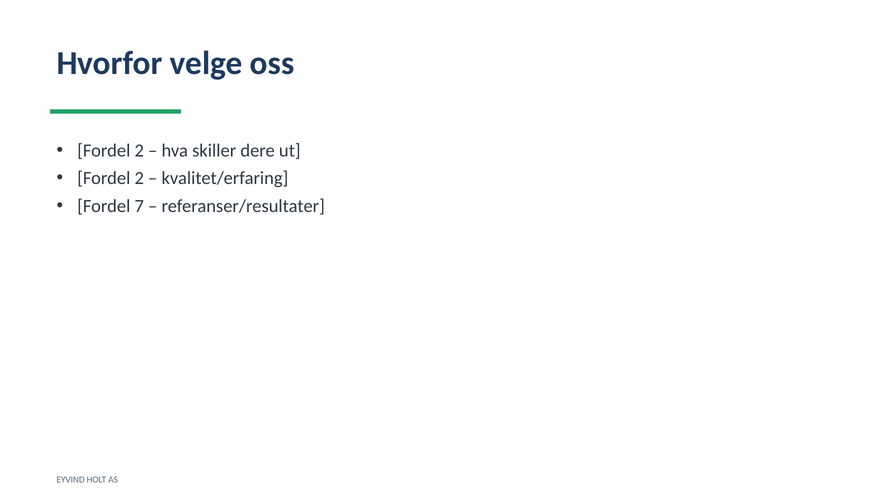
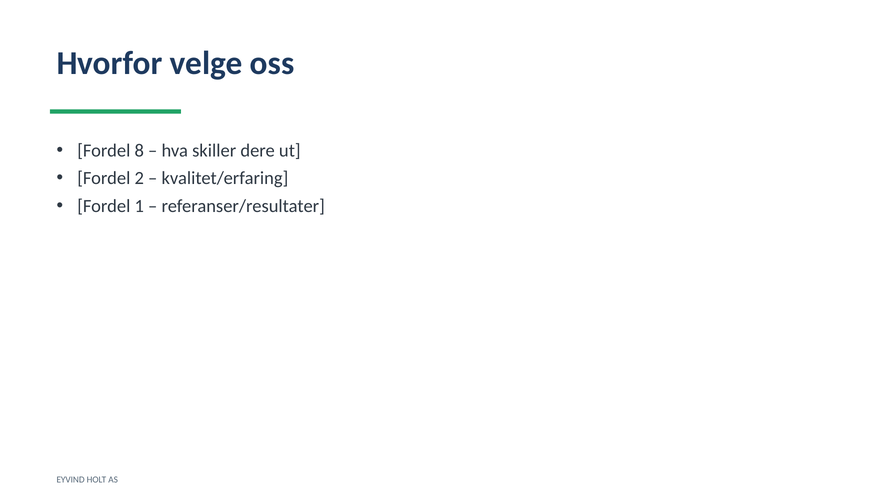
2 at (139, 150): 2 -> 8
7: 7 -> 1
